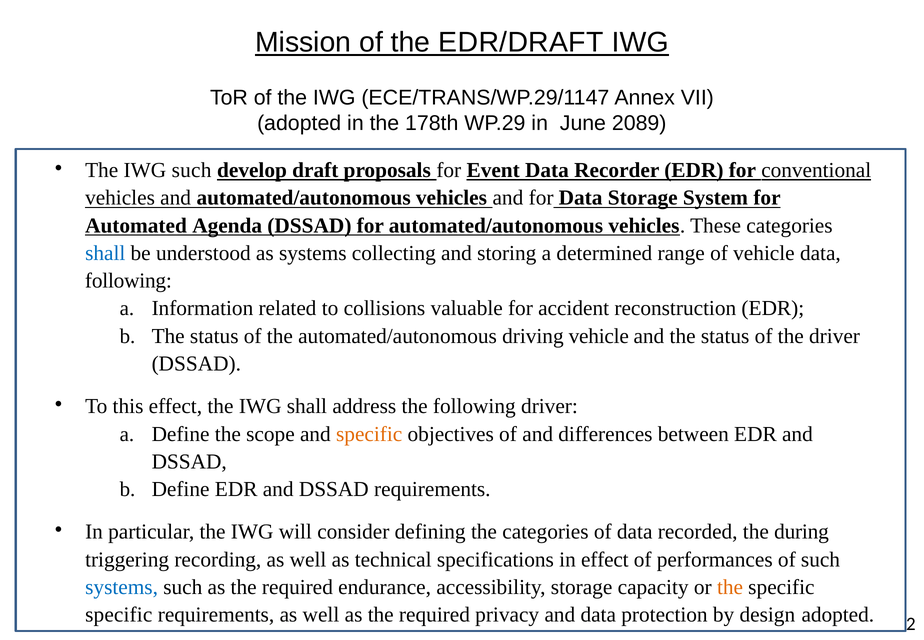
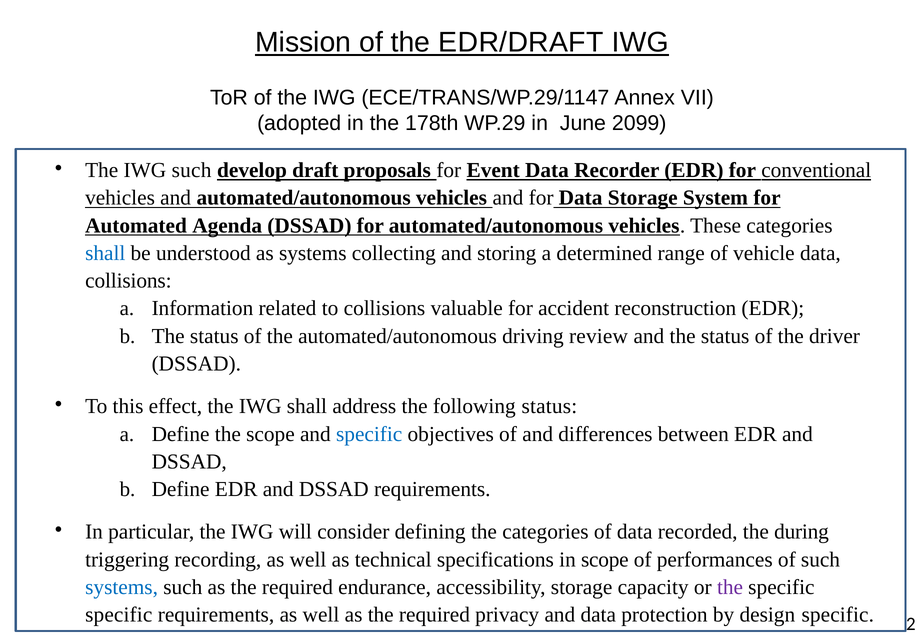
2089: 2089 -> 2099
following at (128, 281): following -> collisions
driving vehicle: vehicle -> review
following driver: driver -> status
specific at (369, 434) colour: orange -> blue
in effect: effect -> scope
the at (730, 587) colour: orange -> purple
design adopted: adopted -> specific
